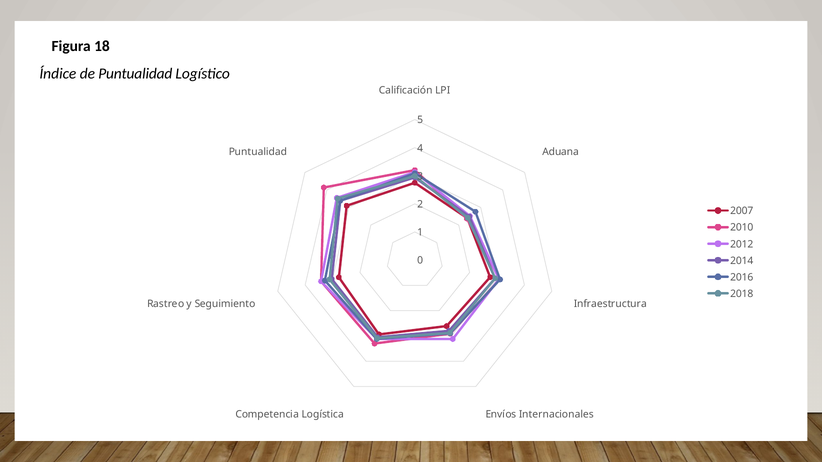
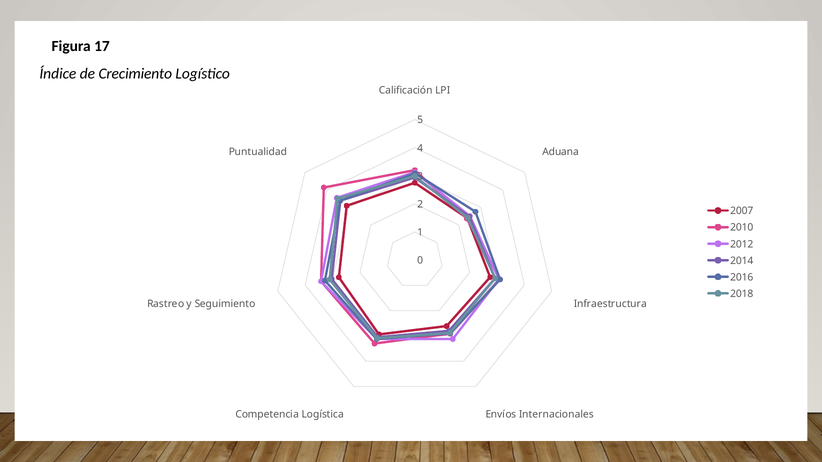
18: 18 -> 17
de Puntualidad: Puntualidad -> Crecimiento
